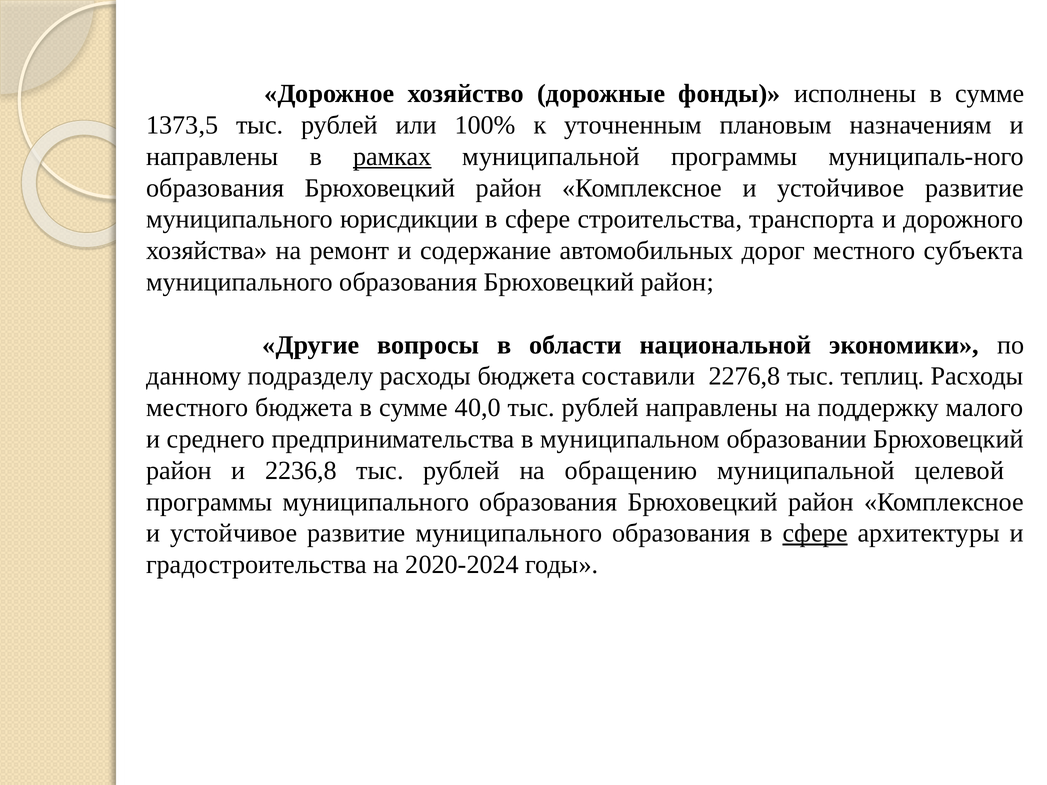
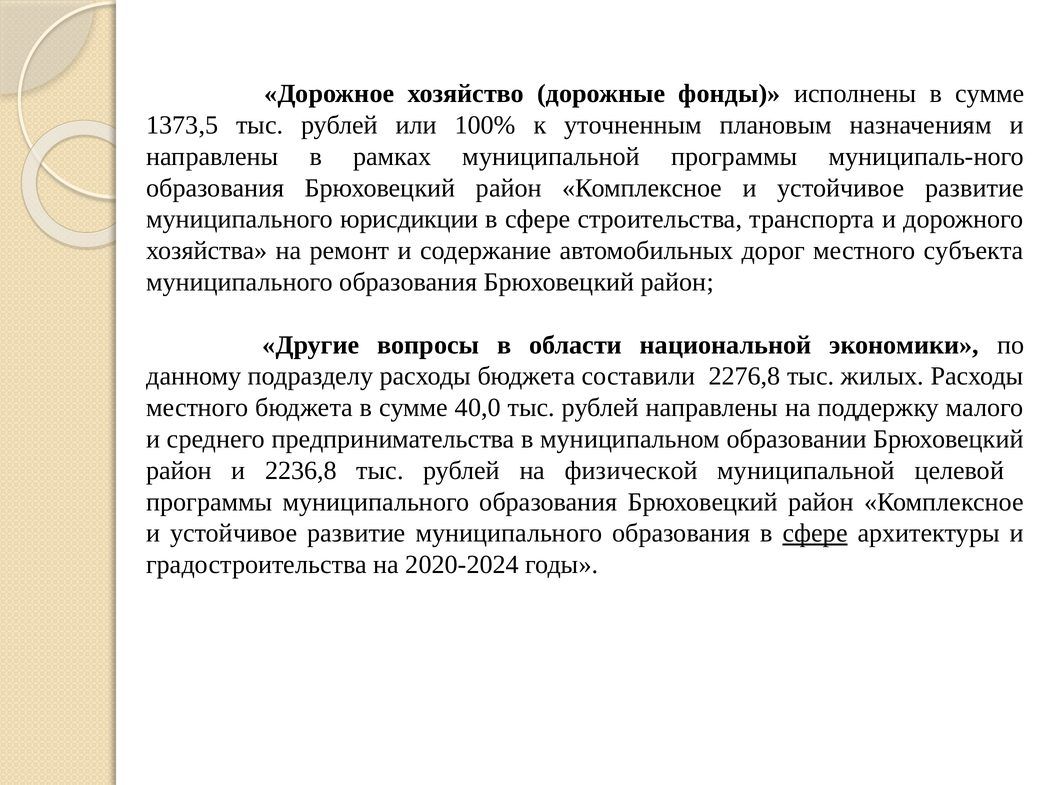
рамках underline: present -> none
теплиц: теплиц -> жилых
обращению: обращению -> физической
